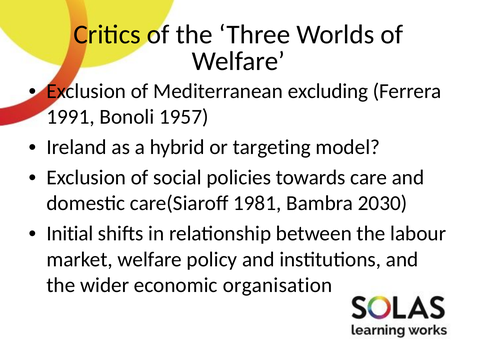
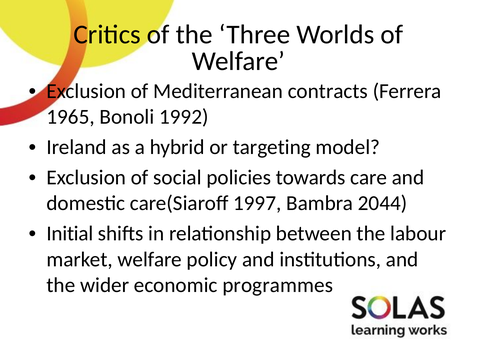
excluding: excluding -> contracts
1991: 1991 -> 1965
1957: 1957 -> 1992
1981: 1981 -> 1997
2030: 2030 -> 2044
organisation: organisation -> programmes
